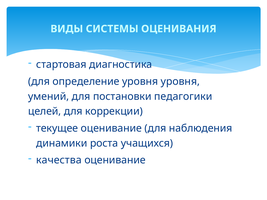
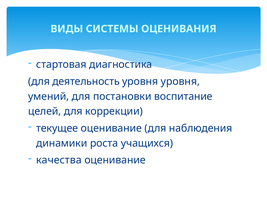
определение: определение -> деятельность
педагогики: педагогики -> воспитание
